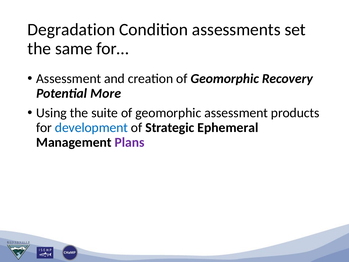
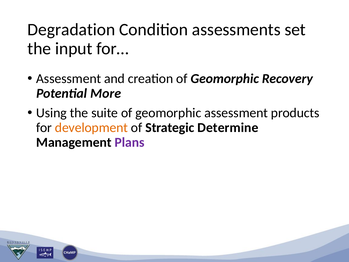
same: same -> input
development colour: blue -> orange
Ephemeral: Ephemeral -> Determine
